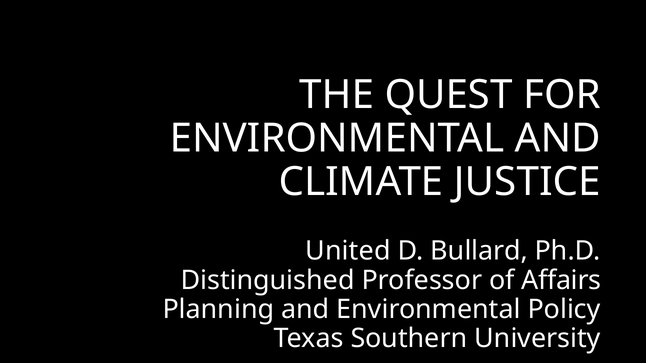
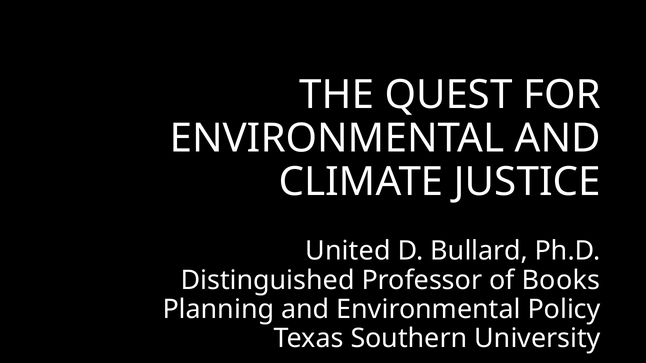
Affairs: Affairs -> Books
